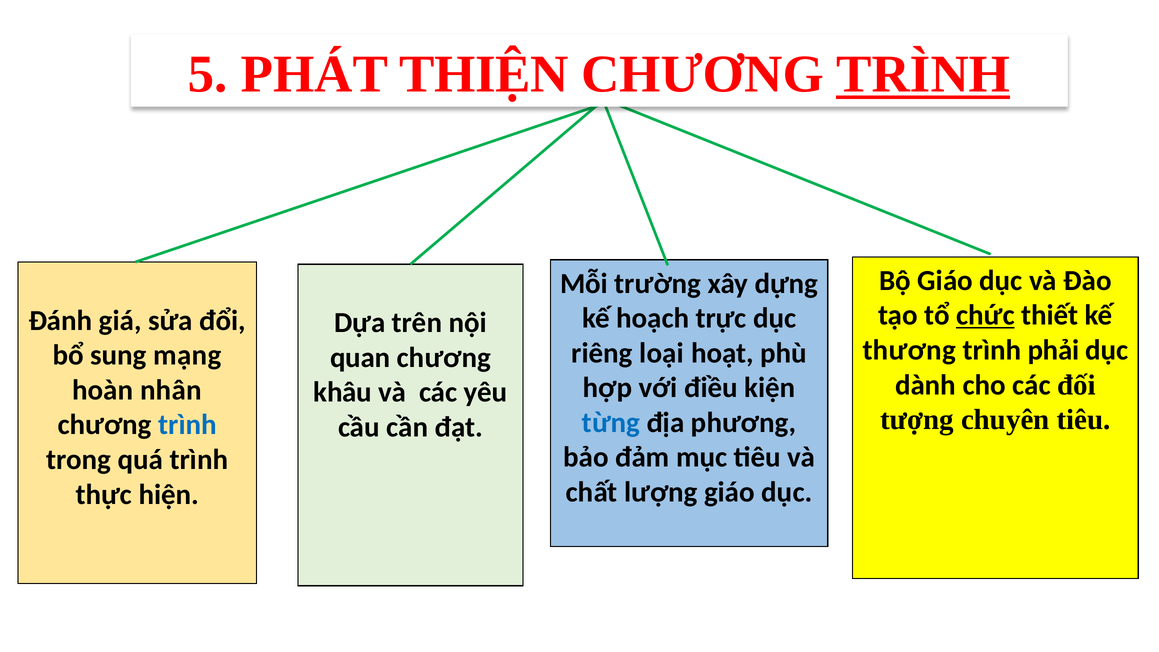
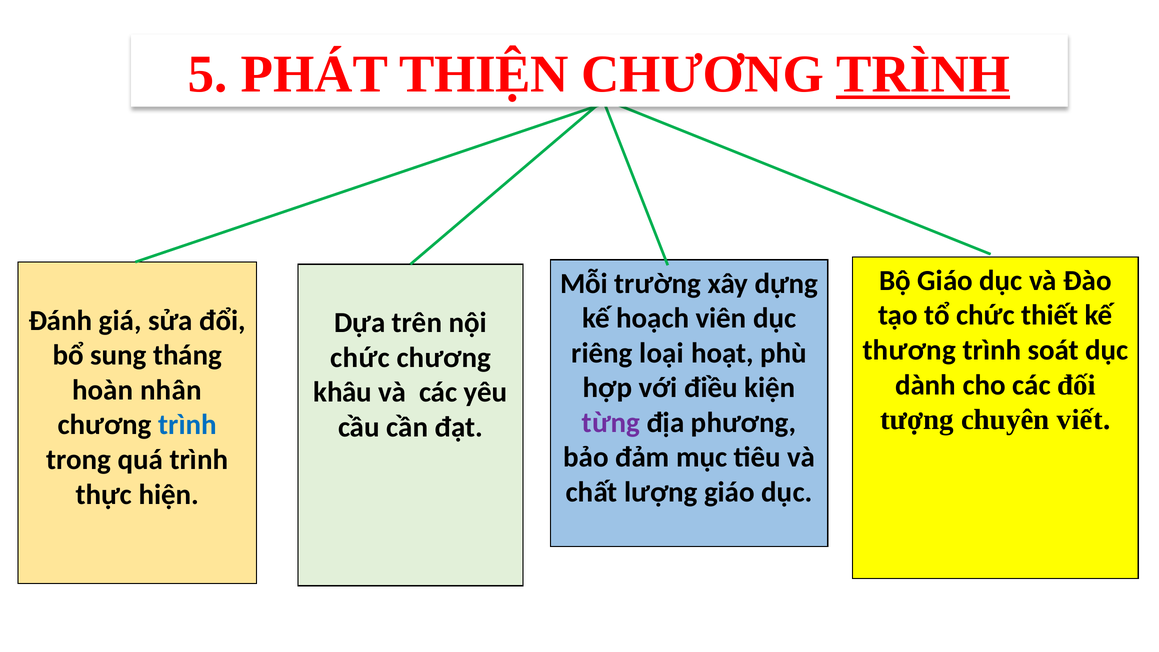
chức at (985, 315) underline: present -> none
trực: trực -> viên
phải: phải -> soát
mạng: mạng -> tháng
quan at (360, 357): quan -> chức
chuyên tiêu: tiêu -> viết
từng colour: blue -> purple
